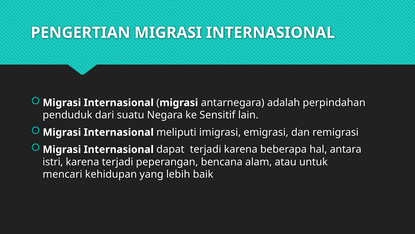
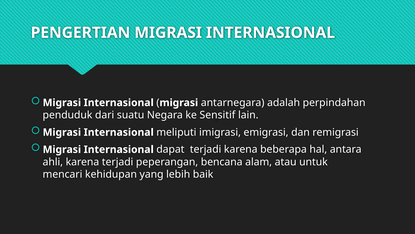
istri: istri -> ahli
